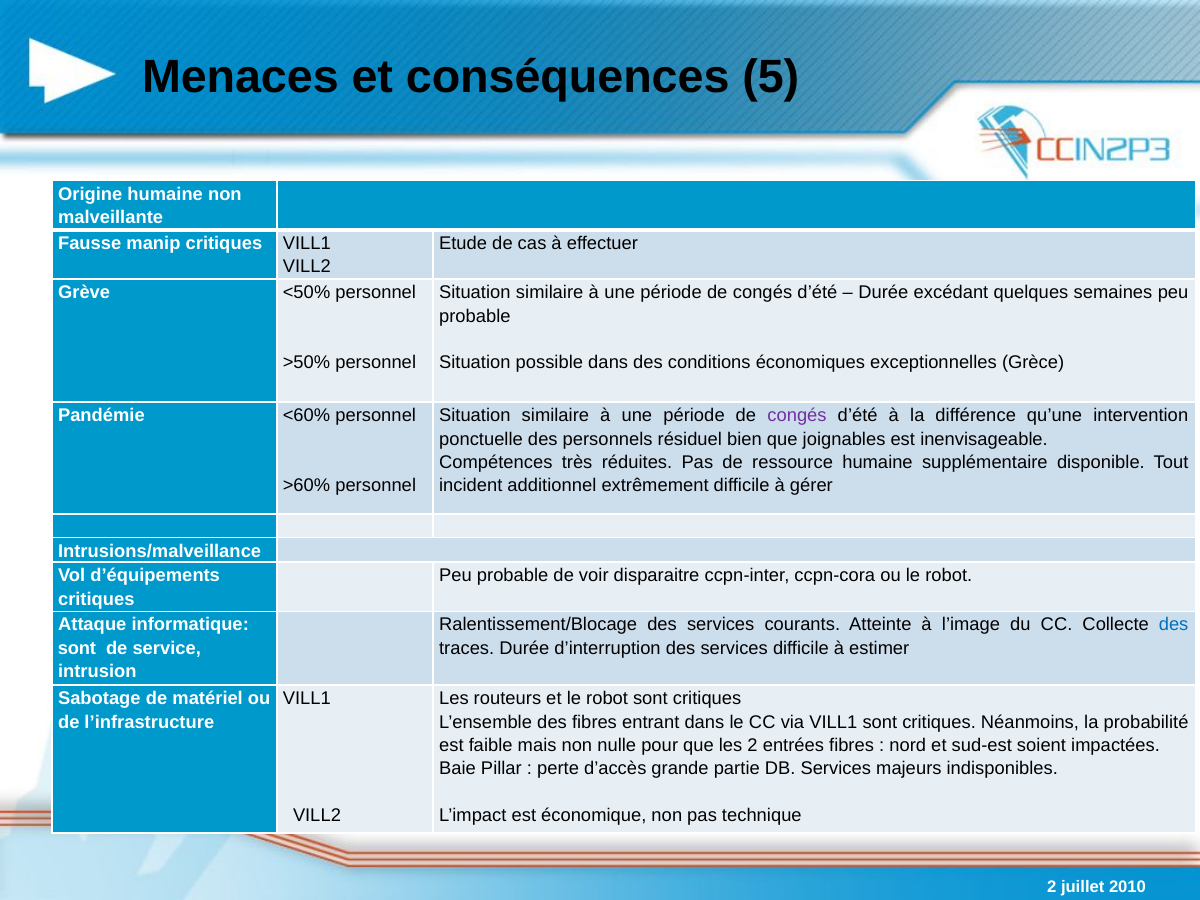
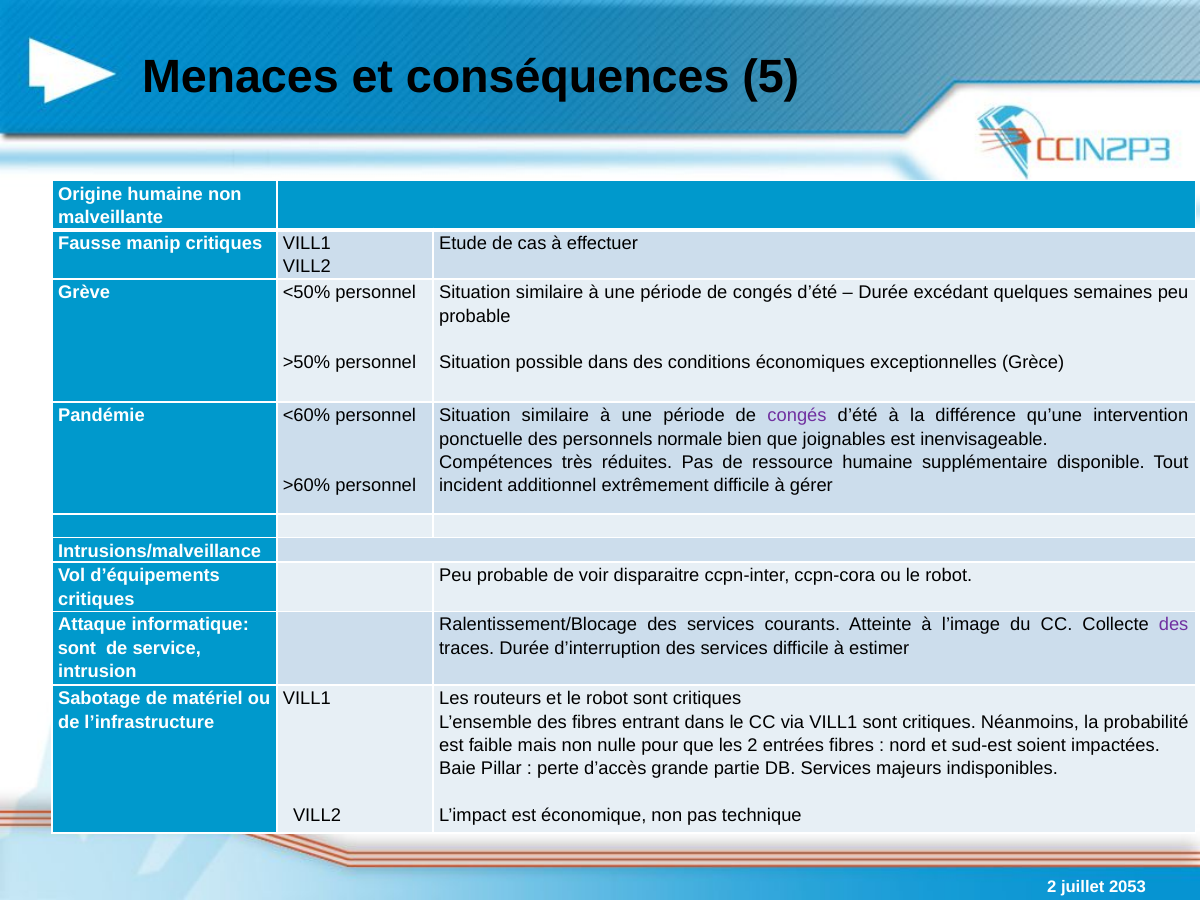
résiduel: résiduel -> normale
des at (1174, 625) colour: blue -> purple
2010: 2010 -> 2053
